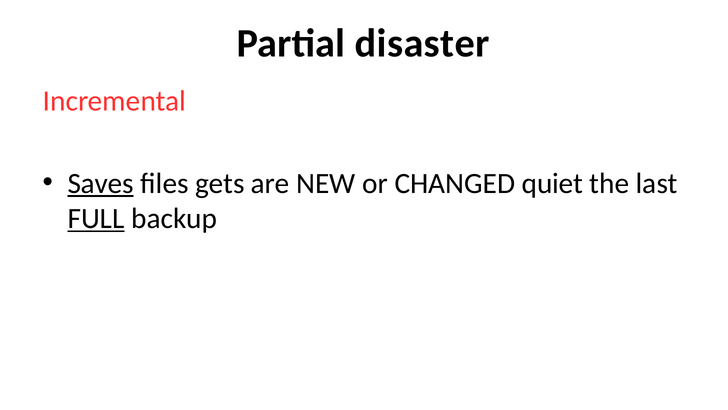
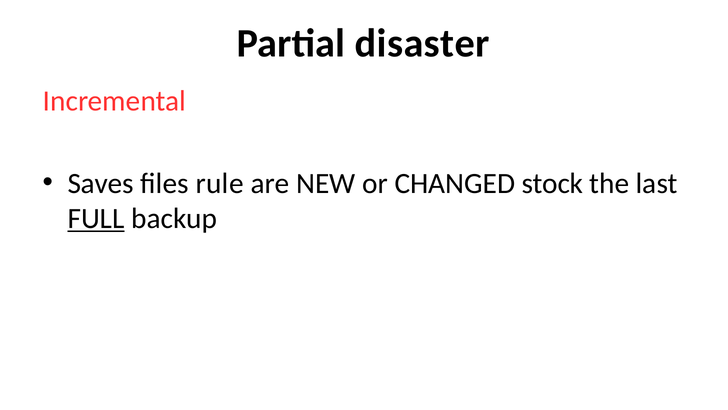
Saves underline: present -> none
gets: gets -> rule
quiet: quiet -> stock
